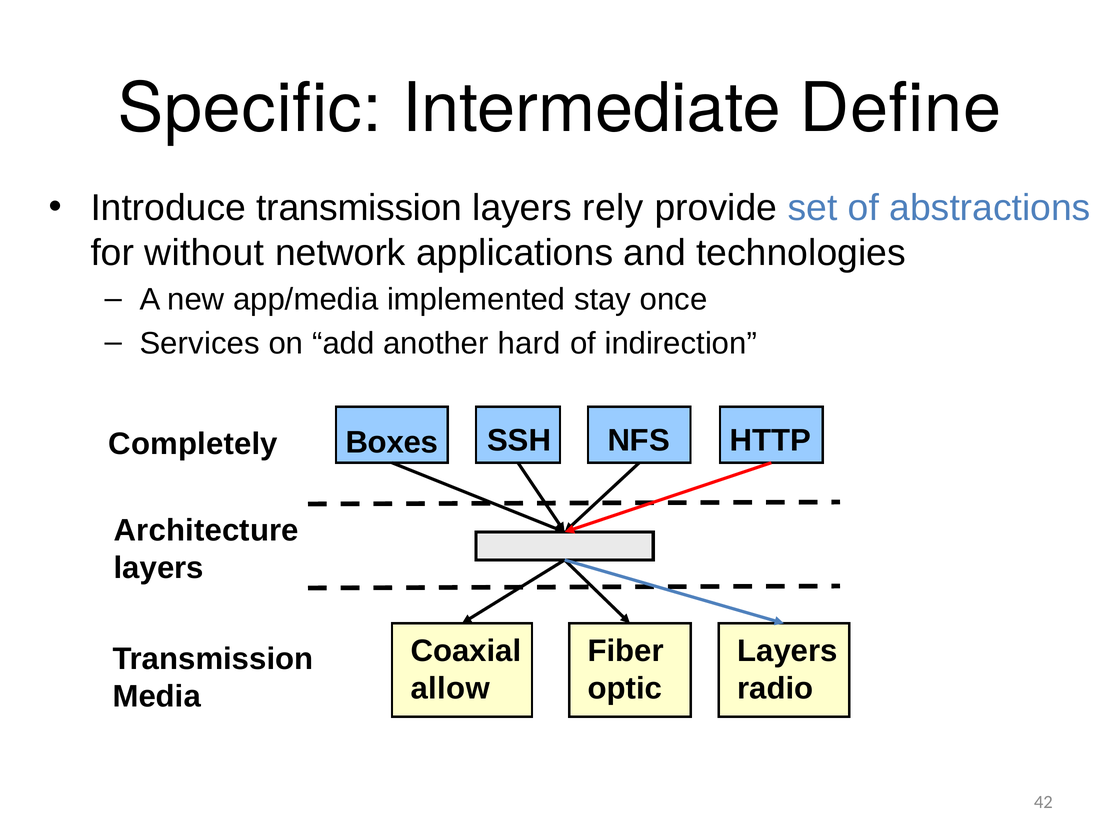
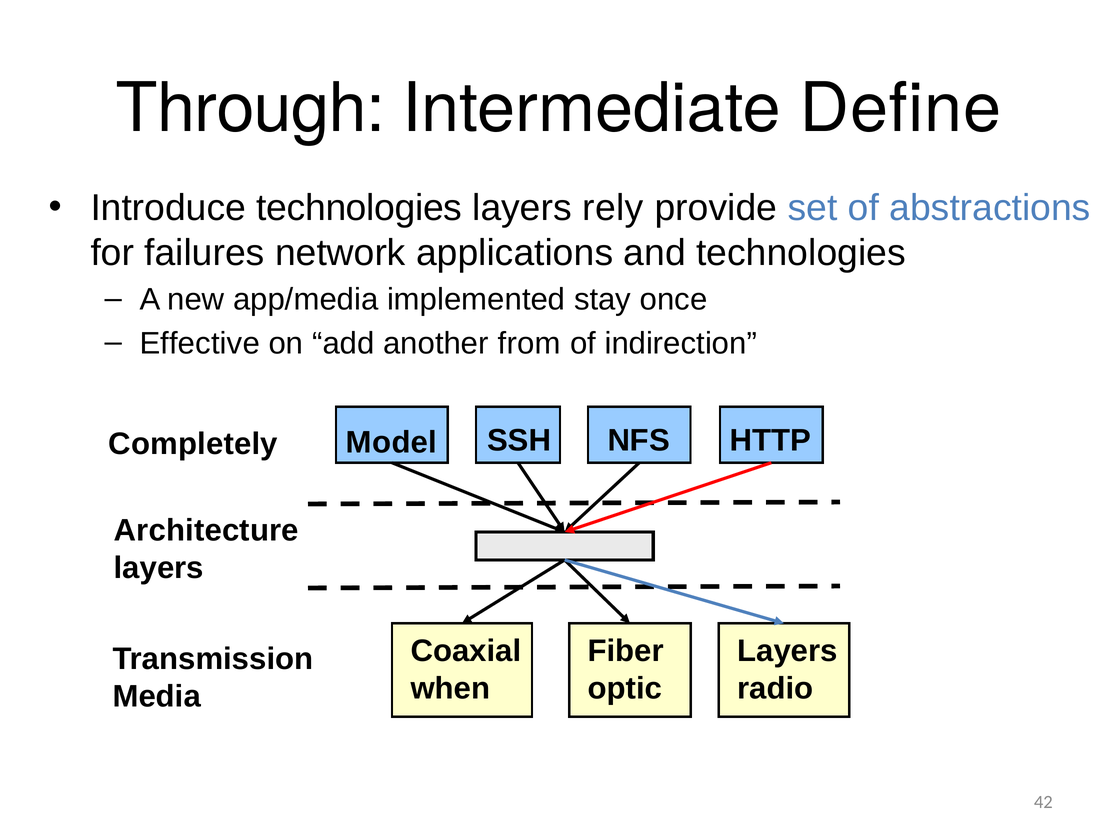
Specific: Specific -> Through
Introduce transmission: transmission -> technologies
without: without -> failures
Services: Services -> Effective
hard: hard -> from
Boxes: Boxes -> Model
allow: allow -> when
